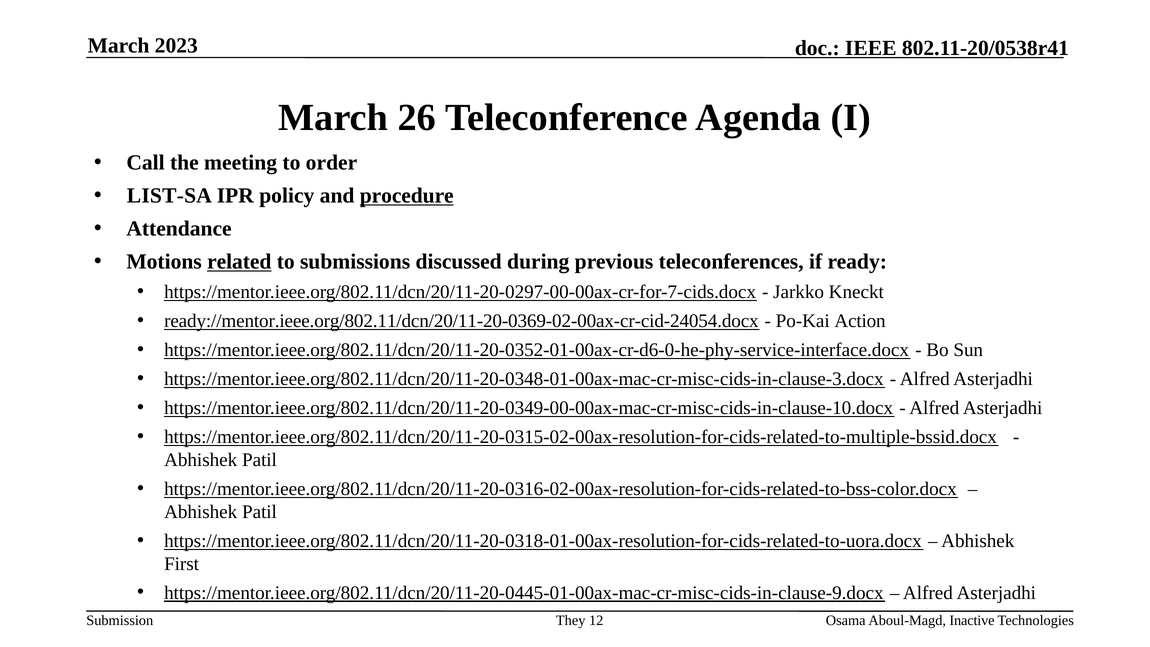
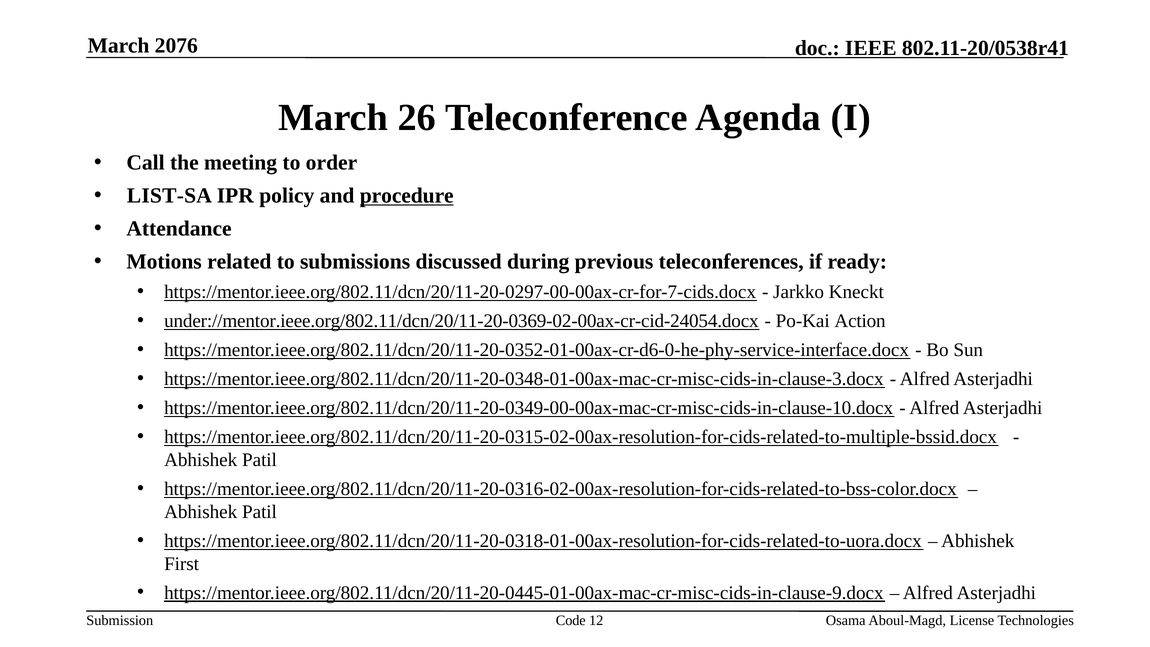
2023: 2023 -> 2076
related underline: present -> none
ready://mentor.ieee.org/802.11/dcn/20/11-20-0369-02-00ax-cr-cid-24054.docx: ready://mentor.ieee.org/802.11/dcn/20/11-20-0369-02-00ax-cr-cid-24054.docx -> under://mentor.ieee.org/802.11/dcn/20/11-20-0369-02-00ax-cr-cid-24054.docx
They: They -> Code
Inactive: Inactive -> License
